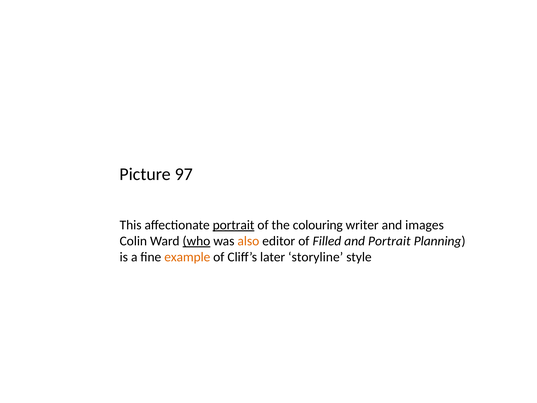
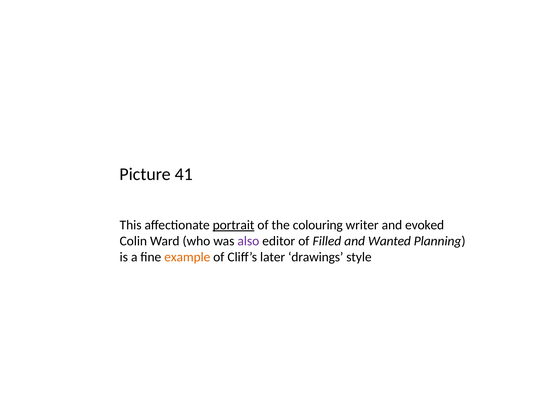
97: 97 -> 41
images: images -> evoked
who underline: present -> none
also colour: orange -> purple
and Portrait: Portrait -> Wanted
storyline: storyline -> drawings
